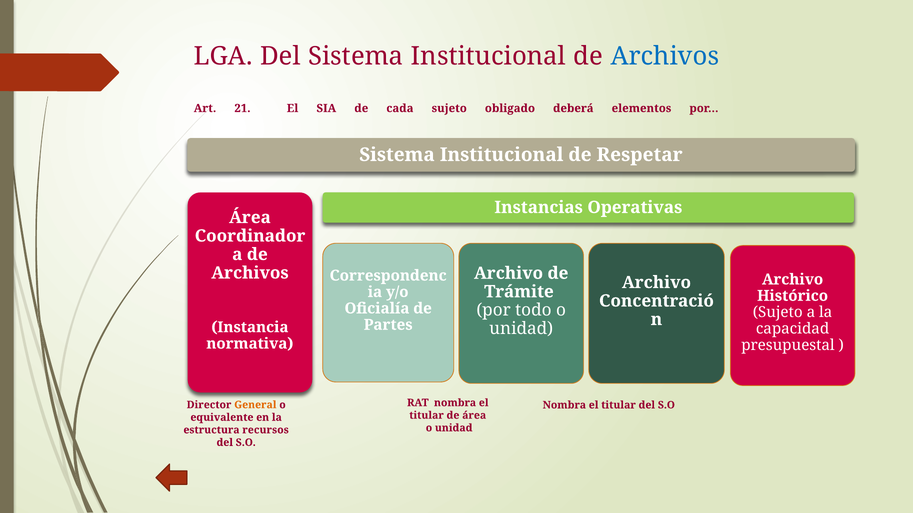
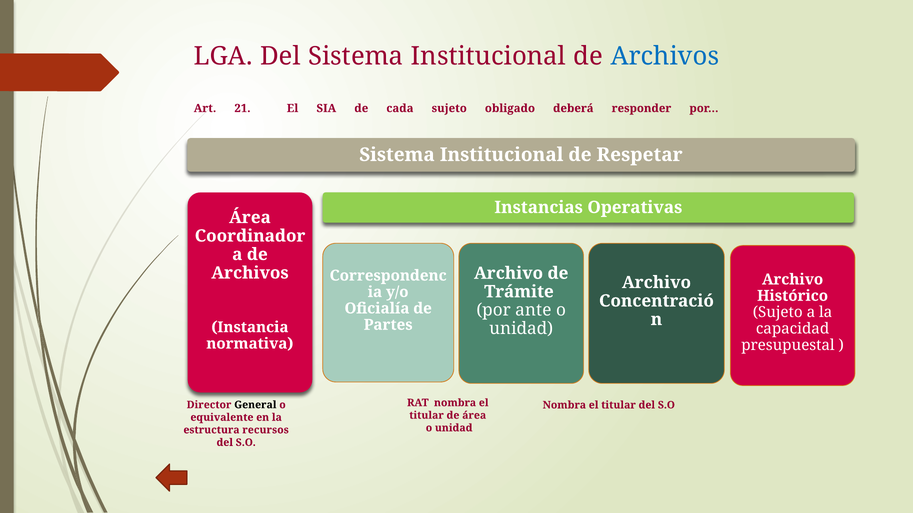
elementos: elementos -> responder
todo: todo -> ante
General colour: orange -> black
